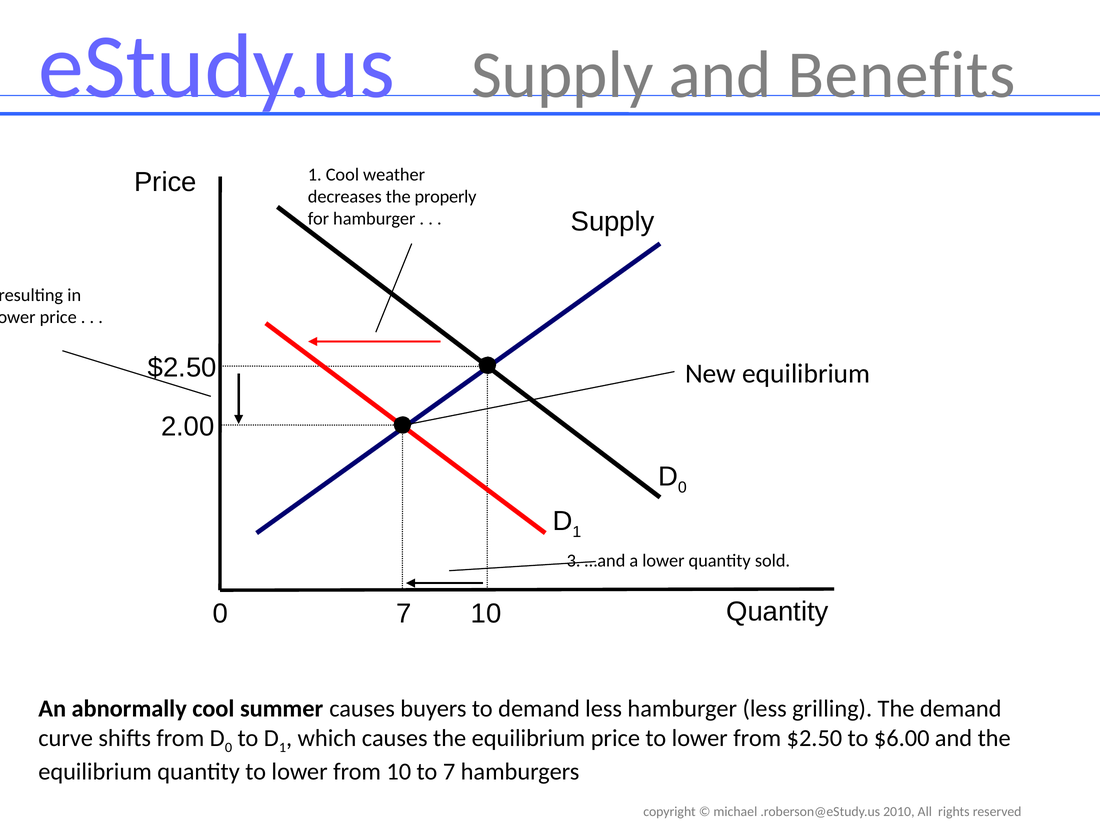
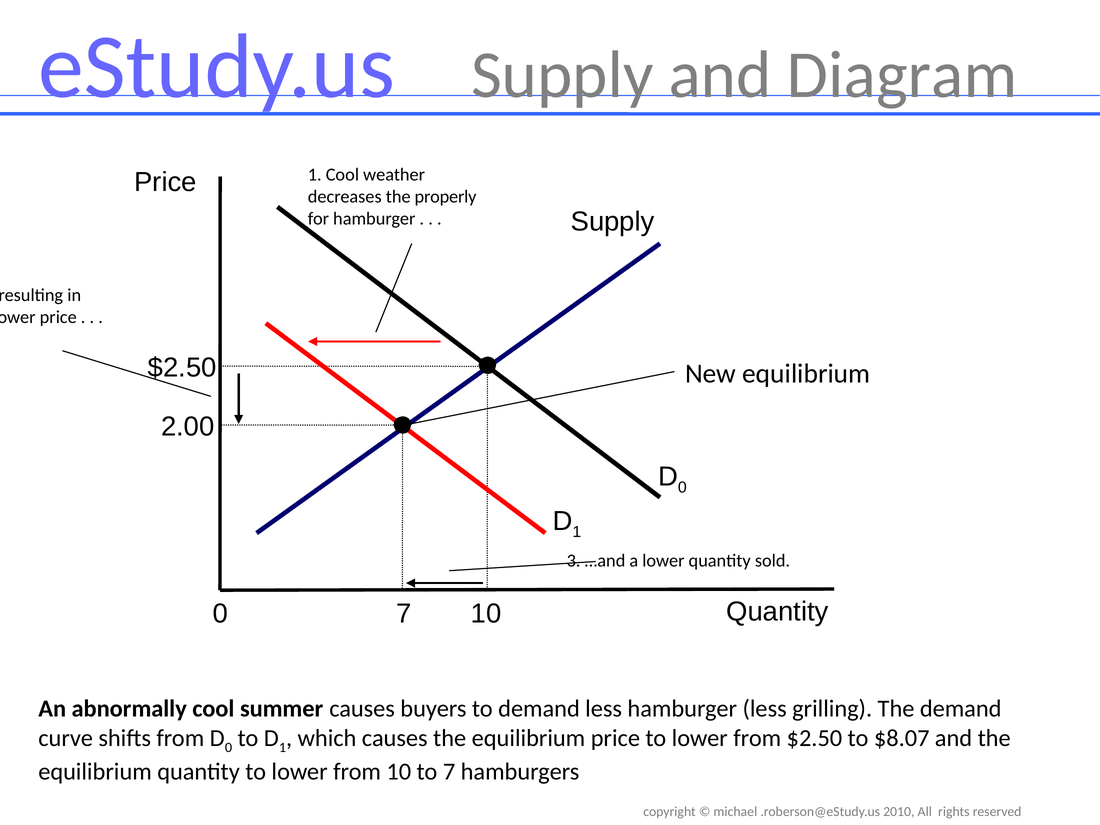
Benefits: Benefits -> Diagram
$6.00: $6.00 -> $8.07
